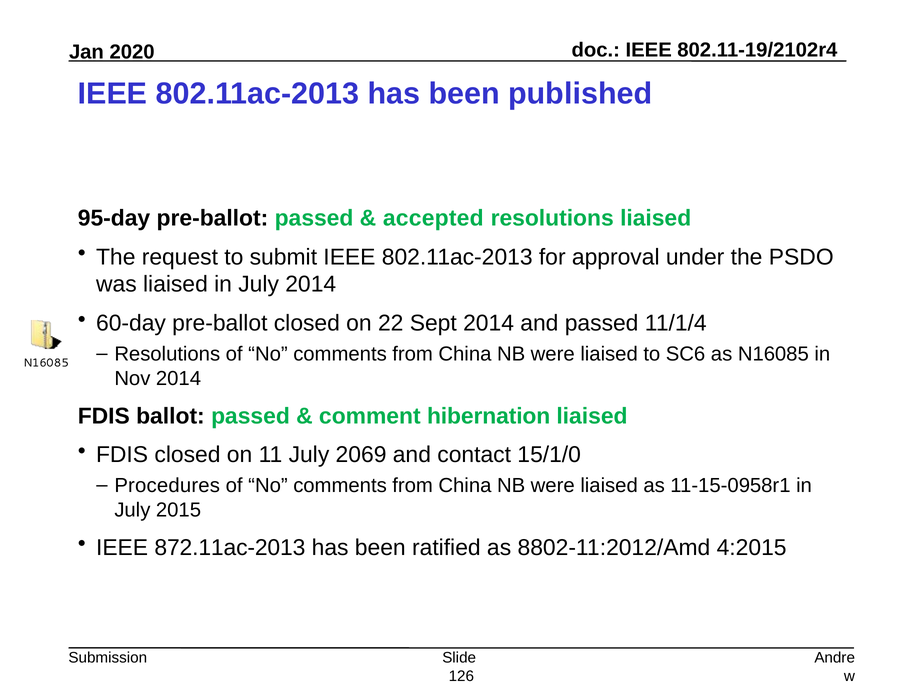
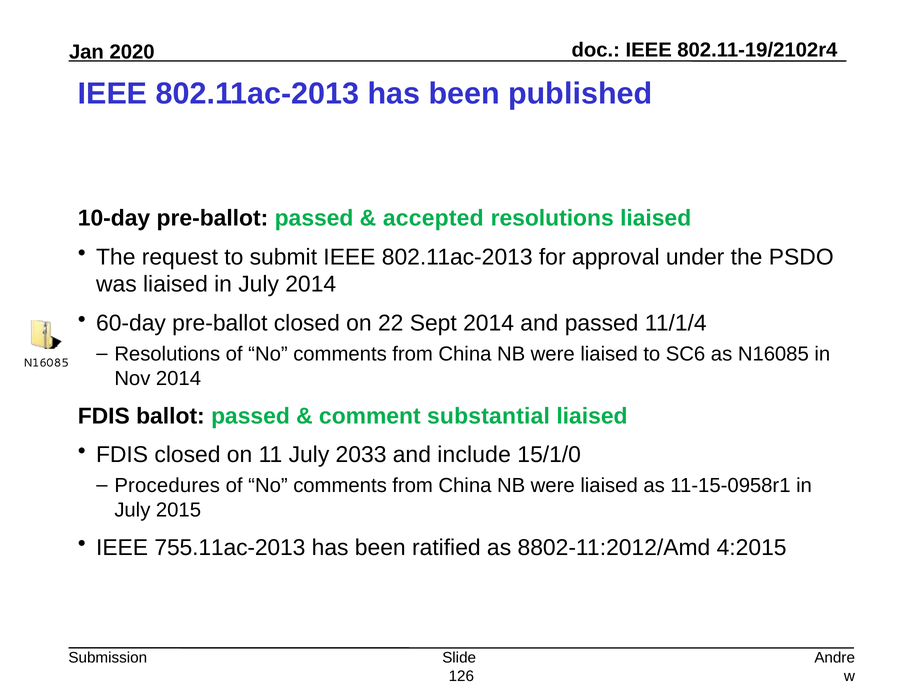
95-day: 95-day -> 10-day
hibernation: hibernation -> substantial
2069: 2069 -> 2033
contact: contact -> include
872.11ac-2013: 872.11ac-2013 -> 755.11ac-2013
